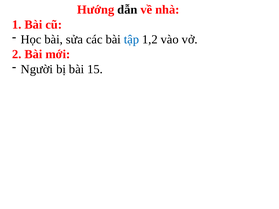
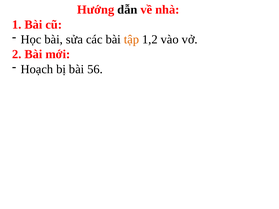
tập colour: blue -> orange
Người: Người -> Hoạch
15: 15 -> 56
